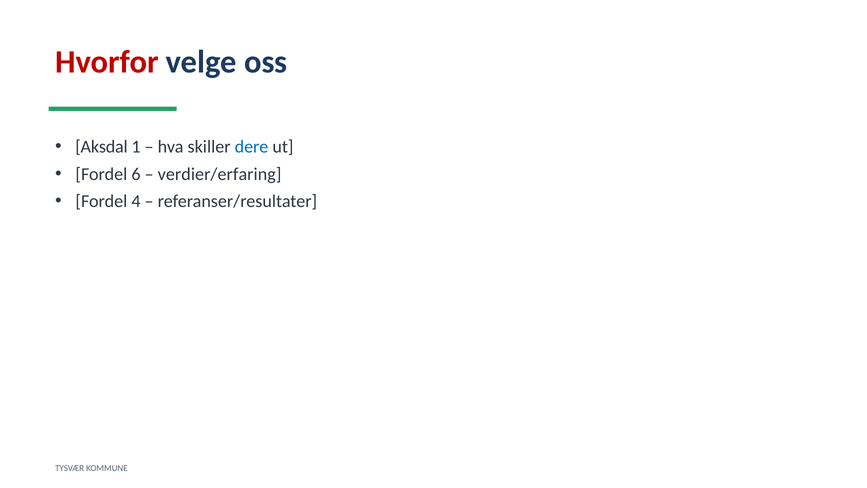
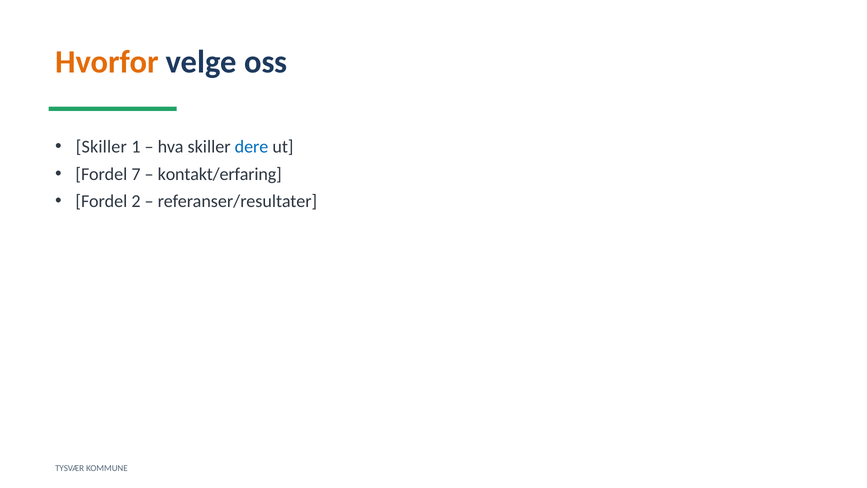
Hvorfor colour: red -> orange
Aksdal at (101, 147): Aksdal -> Skiller
6: 6 -> 7
verdier/erfaring: verdier/erfaring -> kontakt/erfaring
4: 4 -> 2
